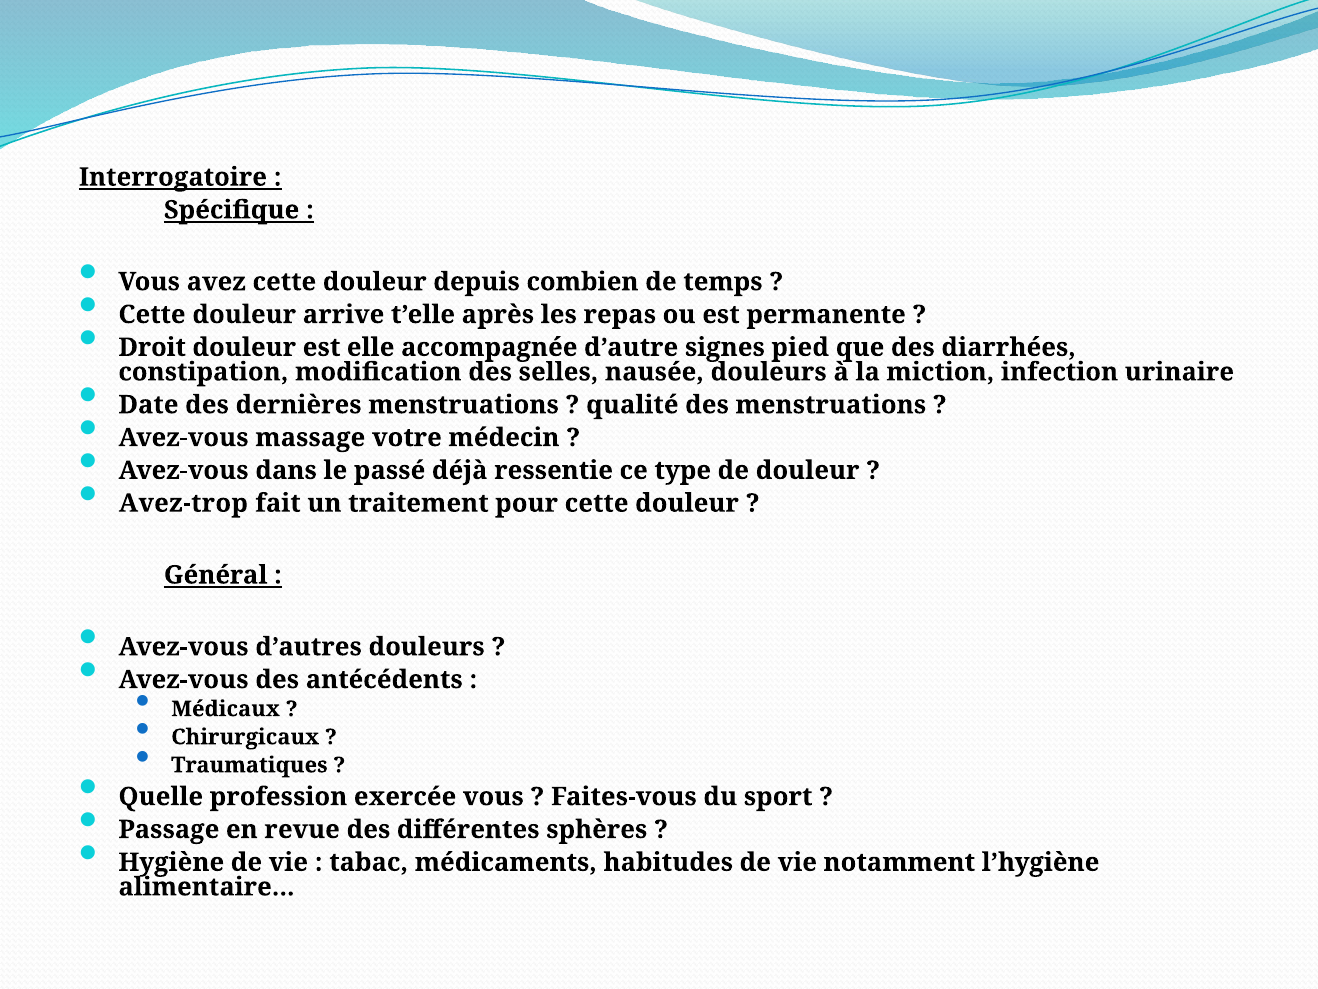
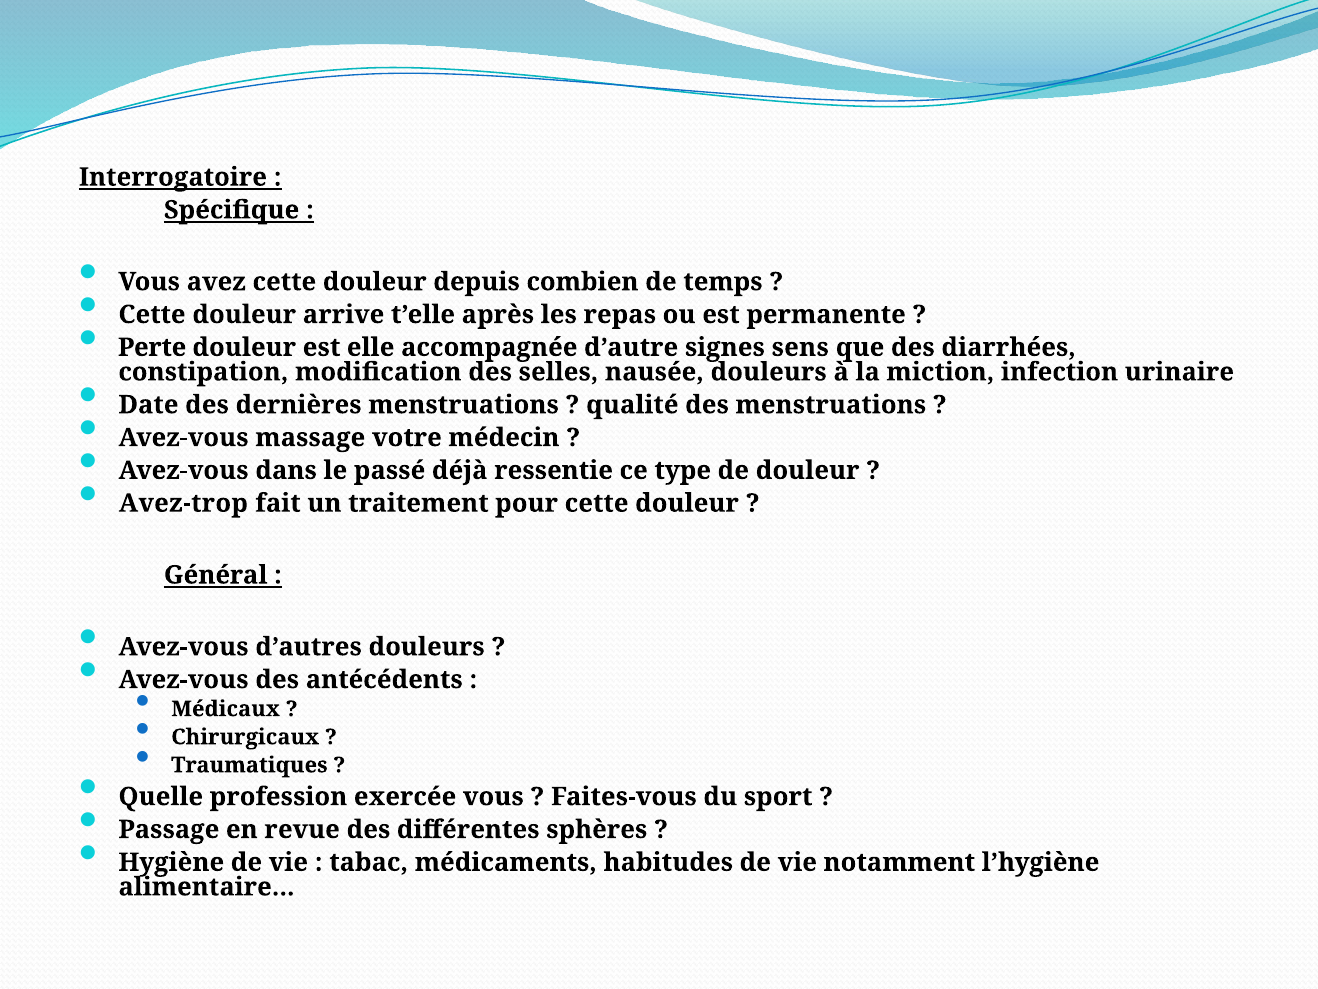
Droit: Droit -> Perte
pied: pied -> sens
